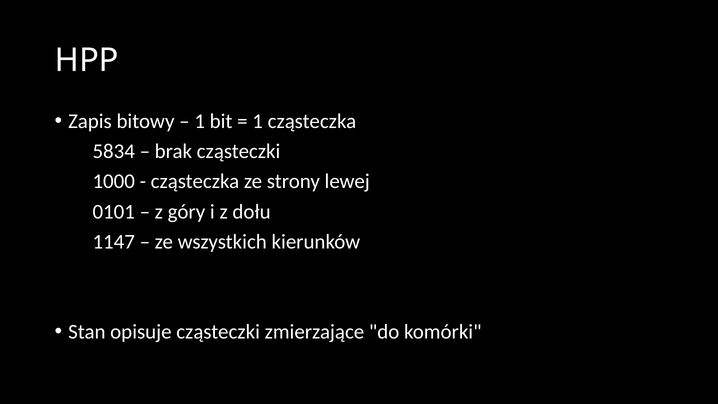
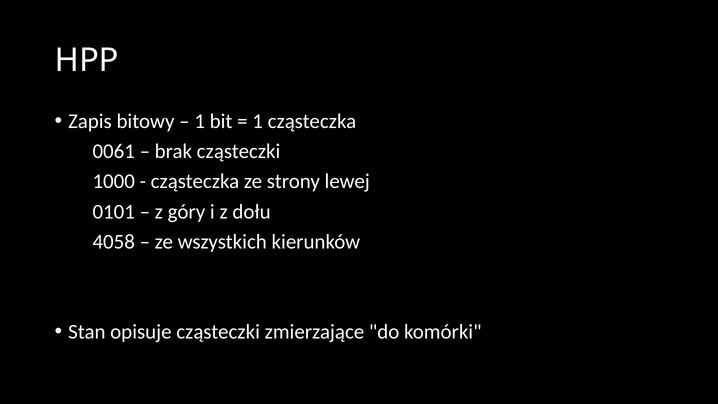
5834: 5834 -> 0061
1147: 1147 -> 4058
